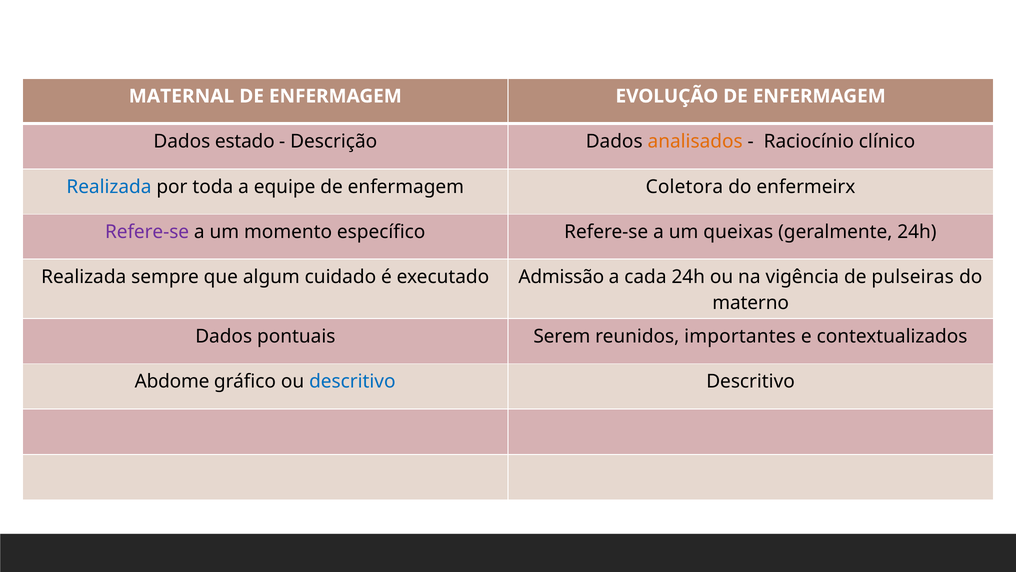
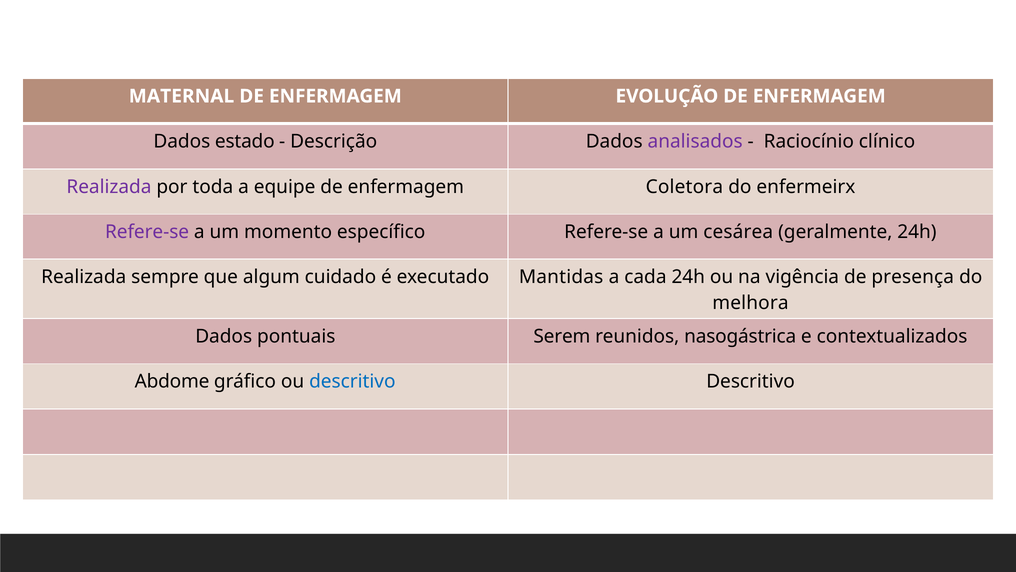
analisados colour: orange -> purple
Realizada at (109, 187) colour: blue -> purple
queixas: queixas -> cesárea
Admissão: Admissão -> Mantidas
pulseiras: pulseiras -> presença
materno: materno -> melhora
importantes: importantes -> nasogástrica
